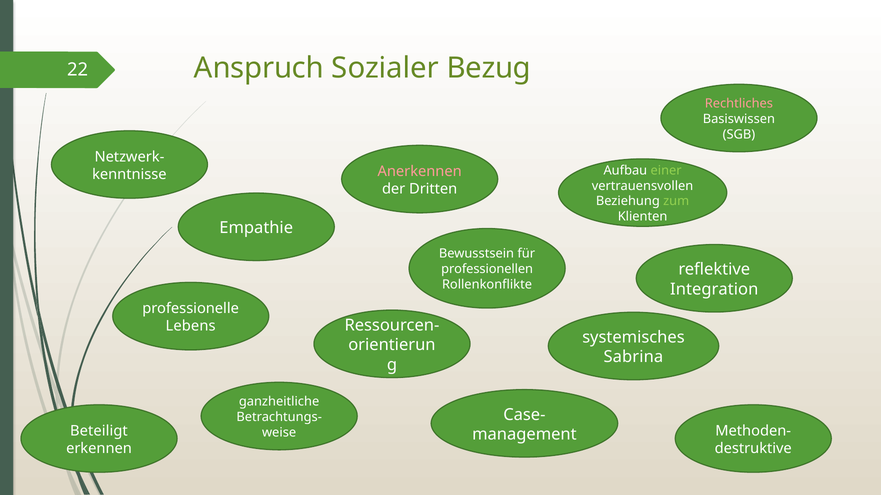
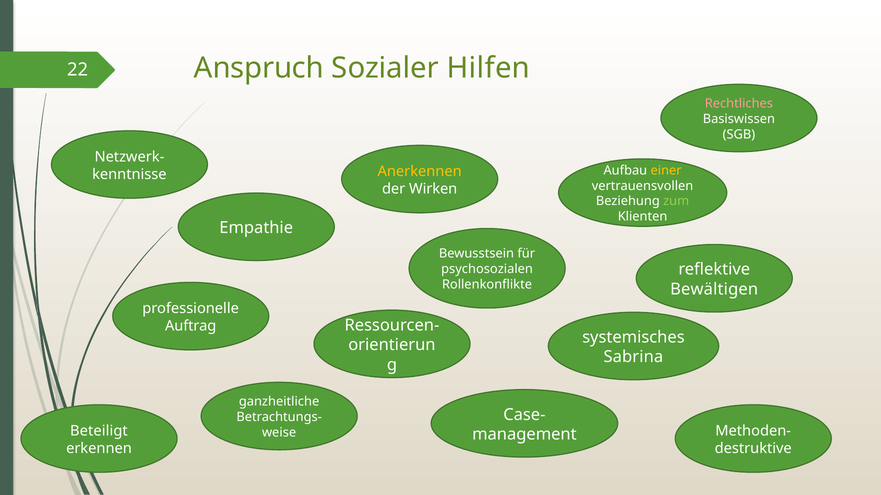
Bezug: Bezug -> Hilfen
einer colour: light green -> yellow
Anerkennen colour: pink -> yellow
Dritten: Dritten -> Wirken
professionellen: professionellen -> psychosozialen
Integration: Integration -> Bewältigen
Lebens: Lebens -> Auftrag
